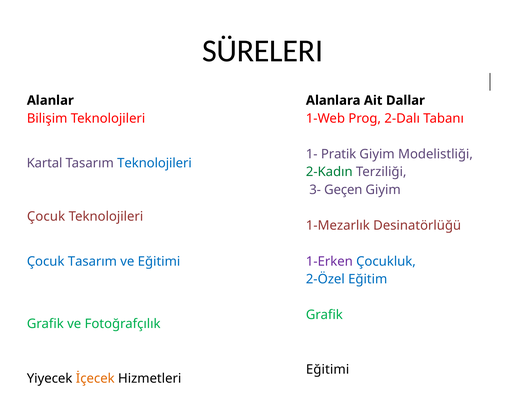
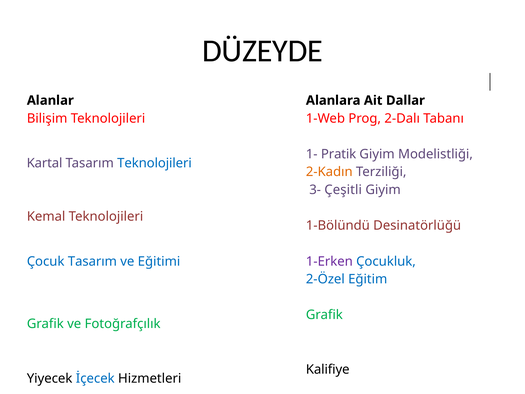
SÜRELERI: SÜRELERI -> DÜZEYDE
2-Kadın colour: green -> orange
Geçen: Geçen -> Çeşitli
Çocuk at (46, 217): Çocuk -> Kemal
1-Mezarlık: 1-Mezarlık -> 1-Bölündü
Eğitimi at (328, 369): Eğitimi -> Kalifiye
İçecek colour: orange -> blue
